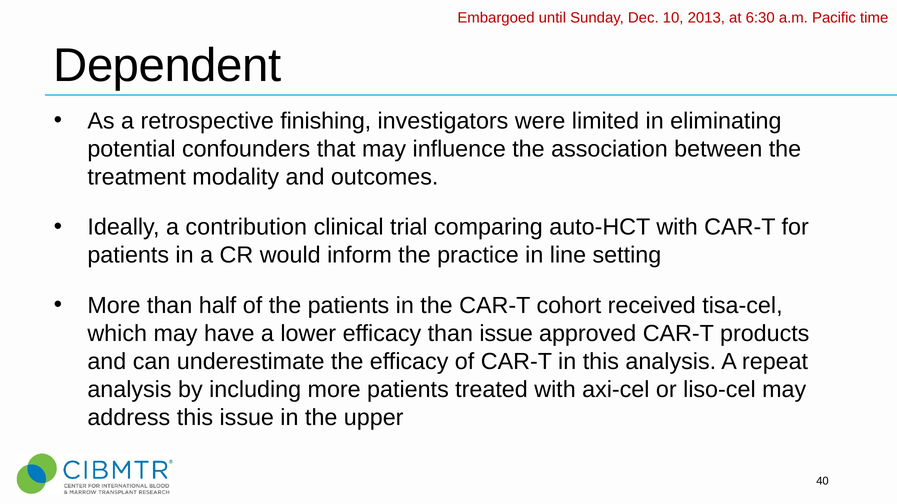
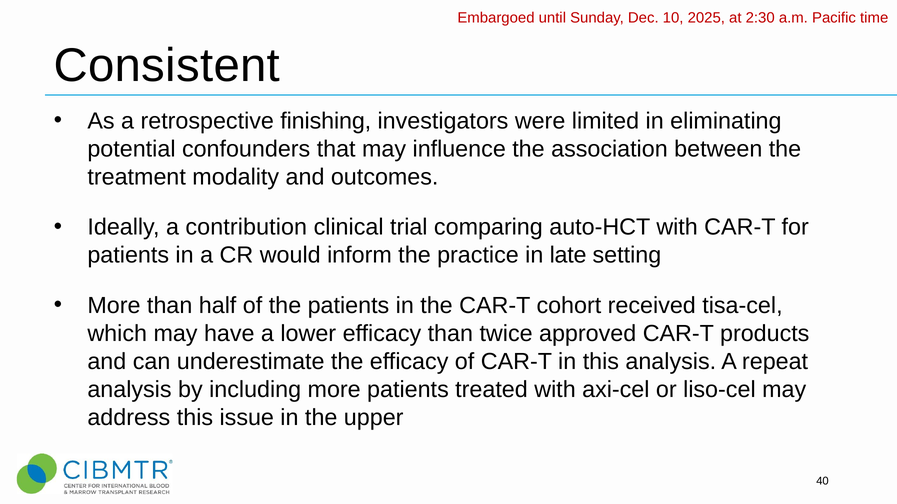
2013: 2013 -> 2025
6:30: 6:30 -> 2:30
Dependent: Dependent -> Consistent
line: line -> late
than issue: issue -> twice
